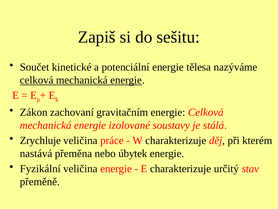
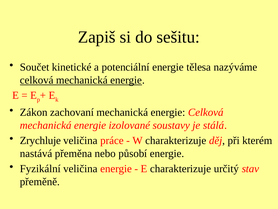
zachovaní gravitačním: gravitačním -> mechanická
úbytek: úbytek -> působí
